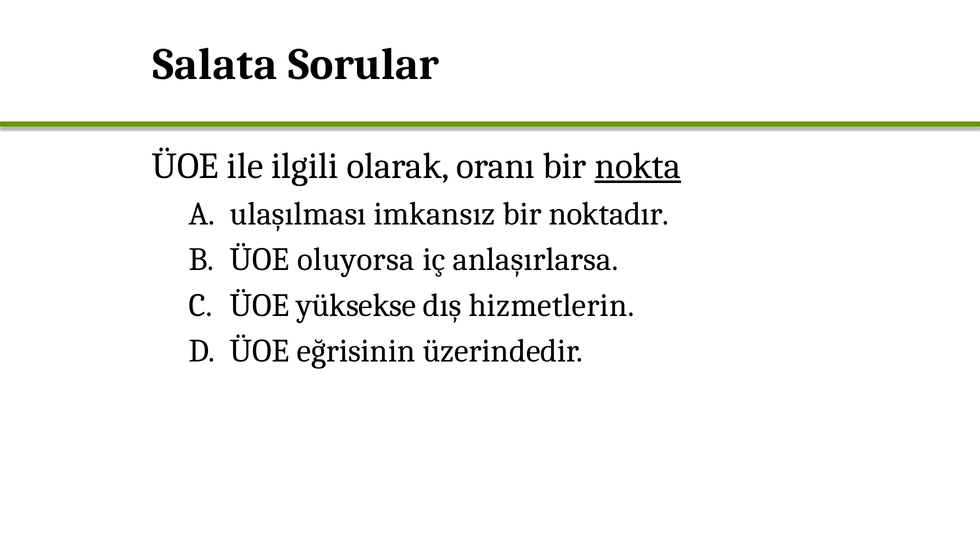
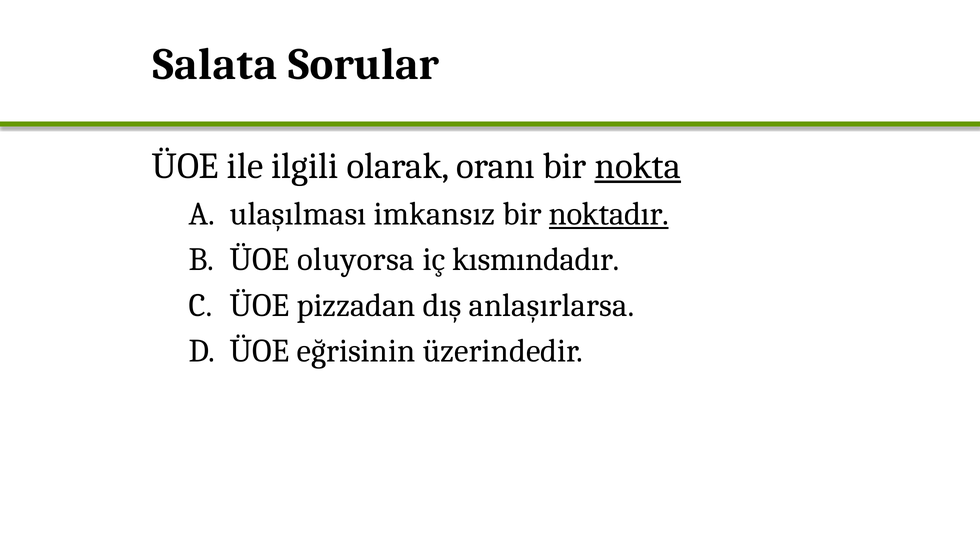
noktadır underline: none -> present
anlaşırlarsa: anlaşırlarsa -> kısmındadır
yüksekse: yüksekse -> pizzadan
hizmetlerin: hizmetlerin -> anlaşırlarsa
